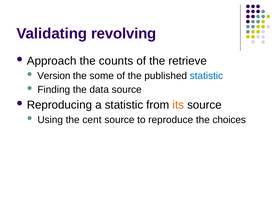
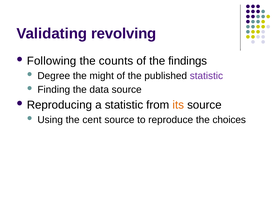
Approach: Approach -> Following
retrieve: retrieve -> findings
Version: Version -> Degree
some: some -> might
statistic at (206, 76) colour: blue -> purple
